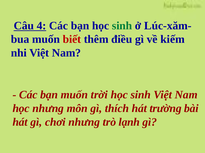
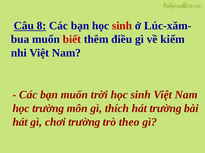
4: 4 -> 8
sinh at (122, 26) colour: green -> red
học nhưng: nhưng -> trường
chơi nhưng: nhưng -> trường
lạnh: lạnh -> theo
